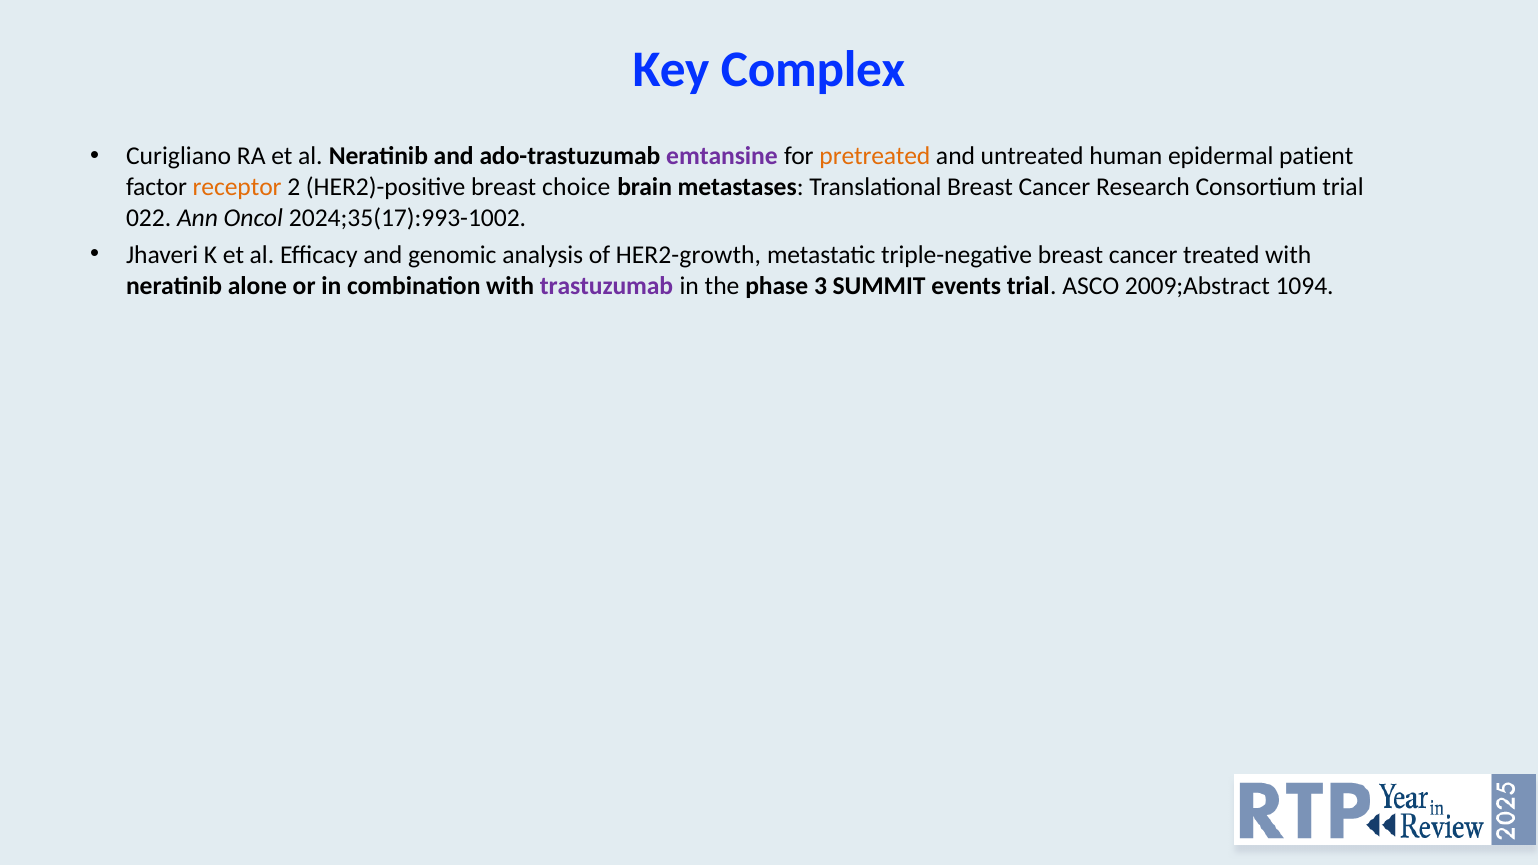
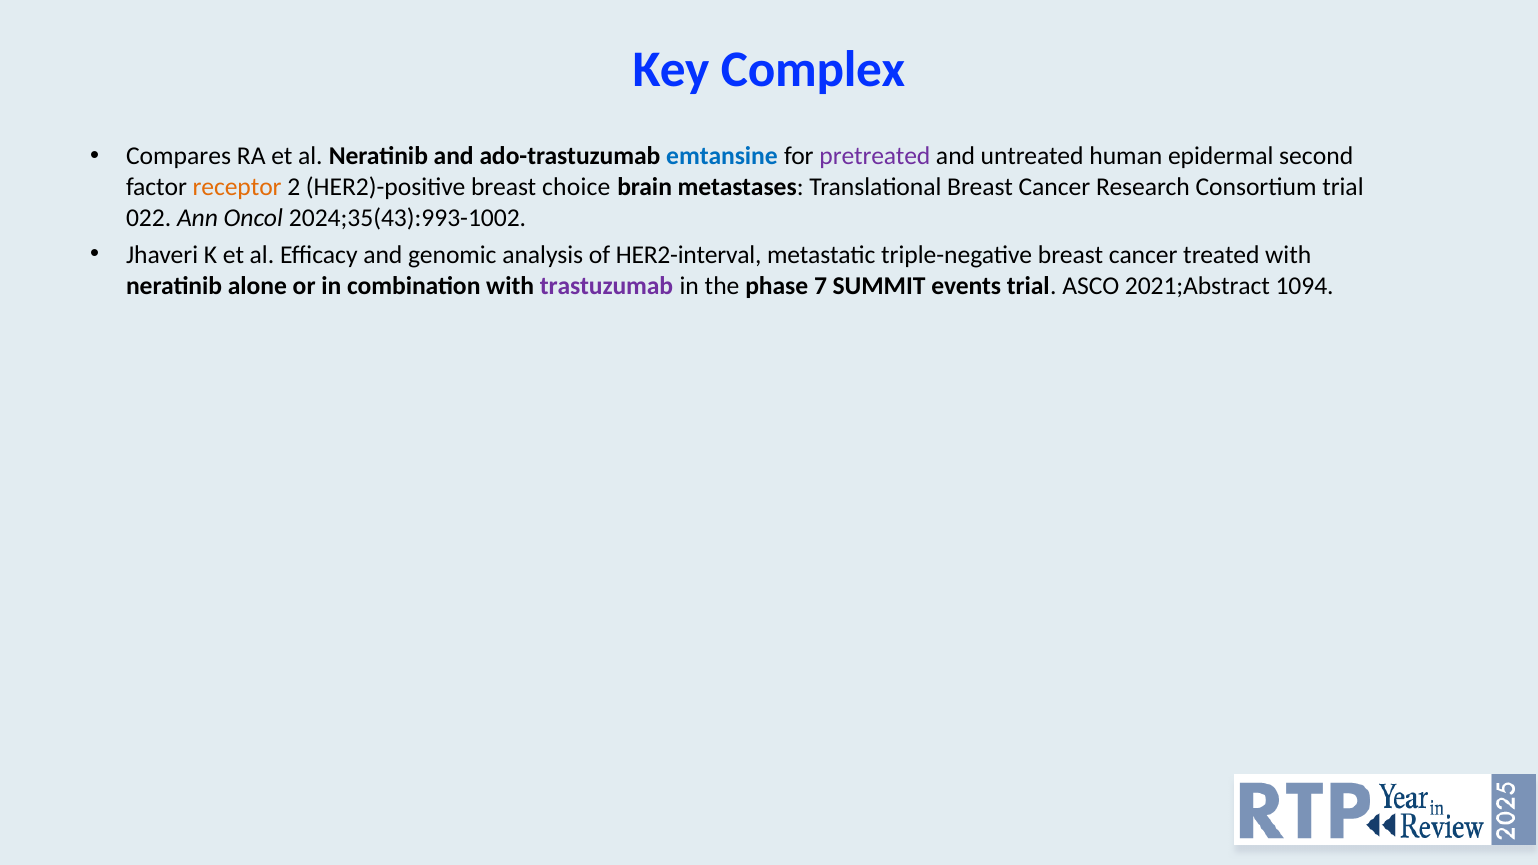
Curigliano: Curigliano -> Compares
emtansine colour: purple -> blue
pretreated colour: orange -> purple
patient: patient -> second
2024;35(17):993-1002: 2024;35(17):993-1002 -> 2024;35(43):993-1002
HER2-growth: HER2-growth -> HER2-interval
3: 3 -> 7
2009;Abstract: 2009;Abstract -> 2021;Abstract
